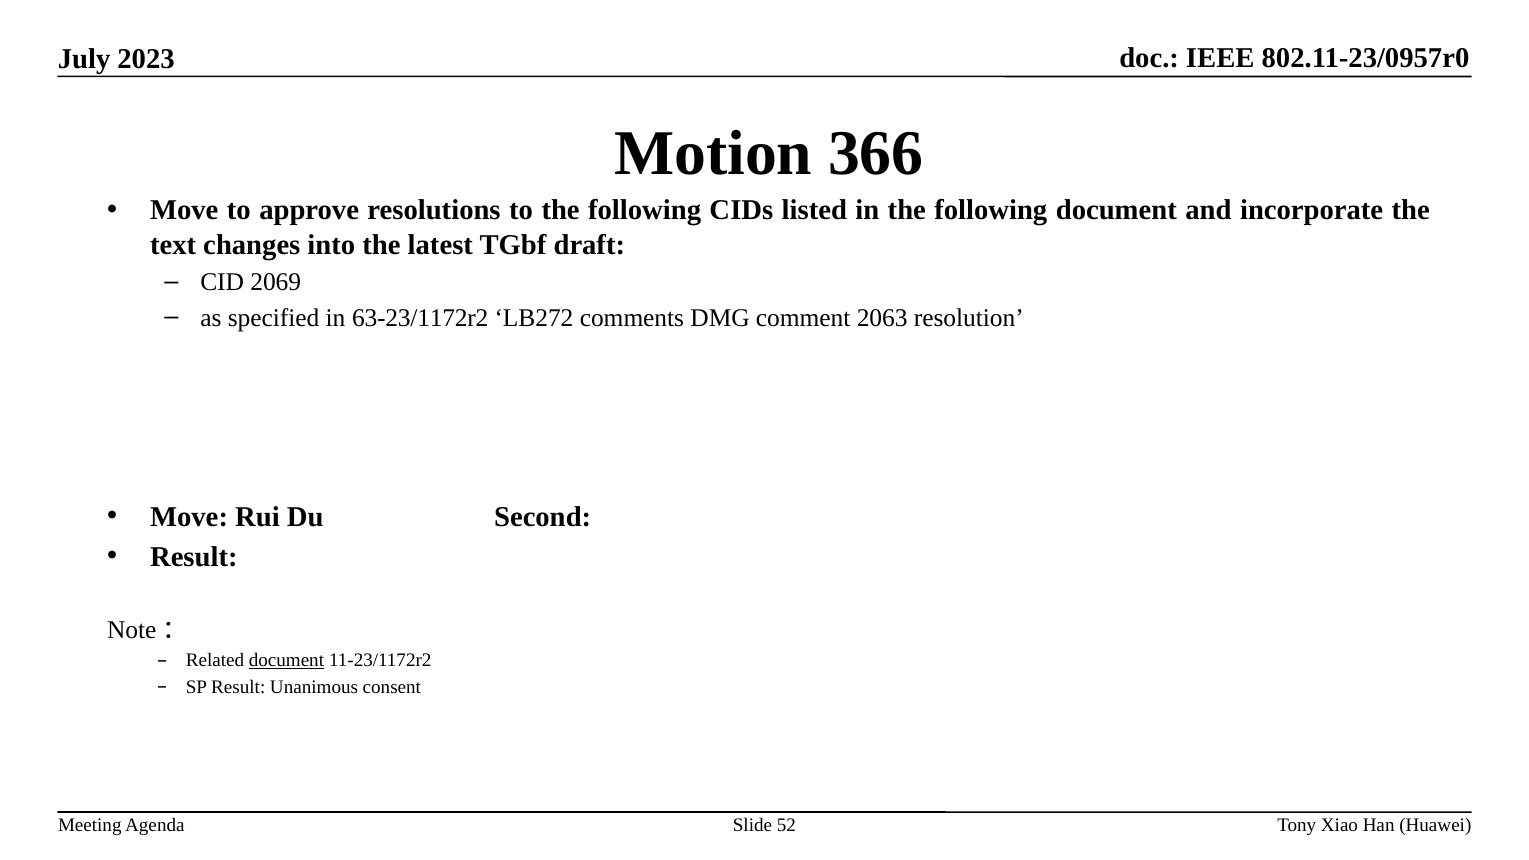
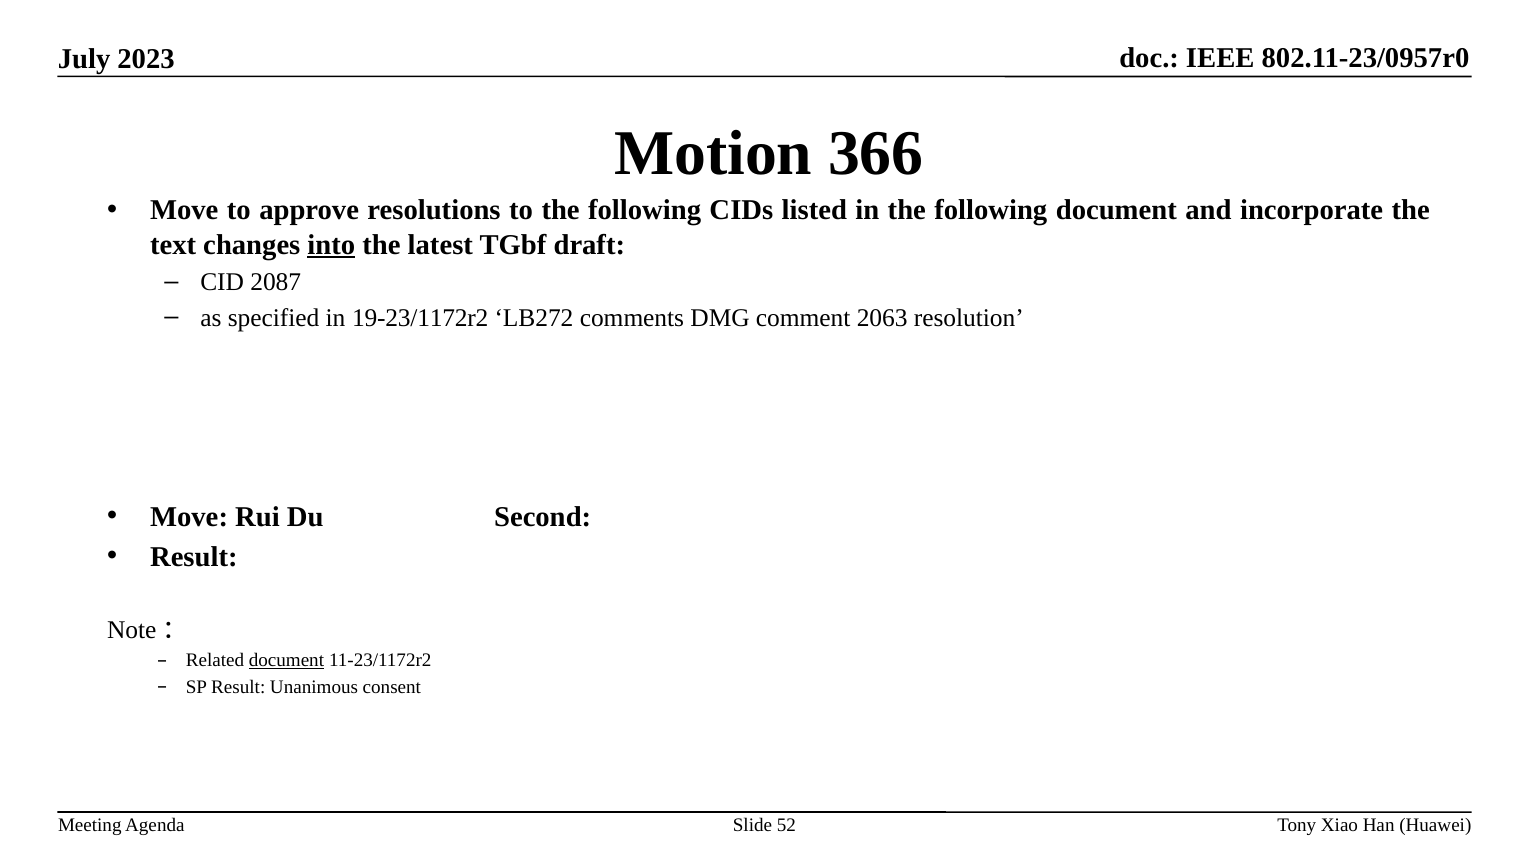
into underline: none -> present
2069: 2069 -> 2087
63-23/1172r2: 63-23/1172r2 -> 19-23/1172r2
